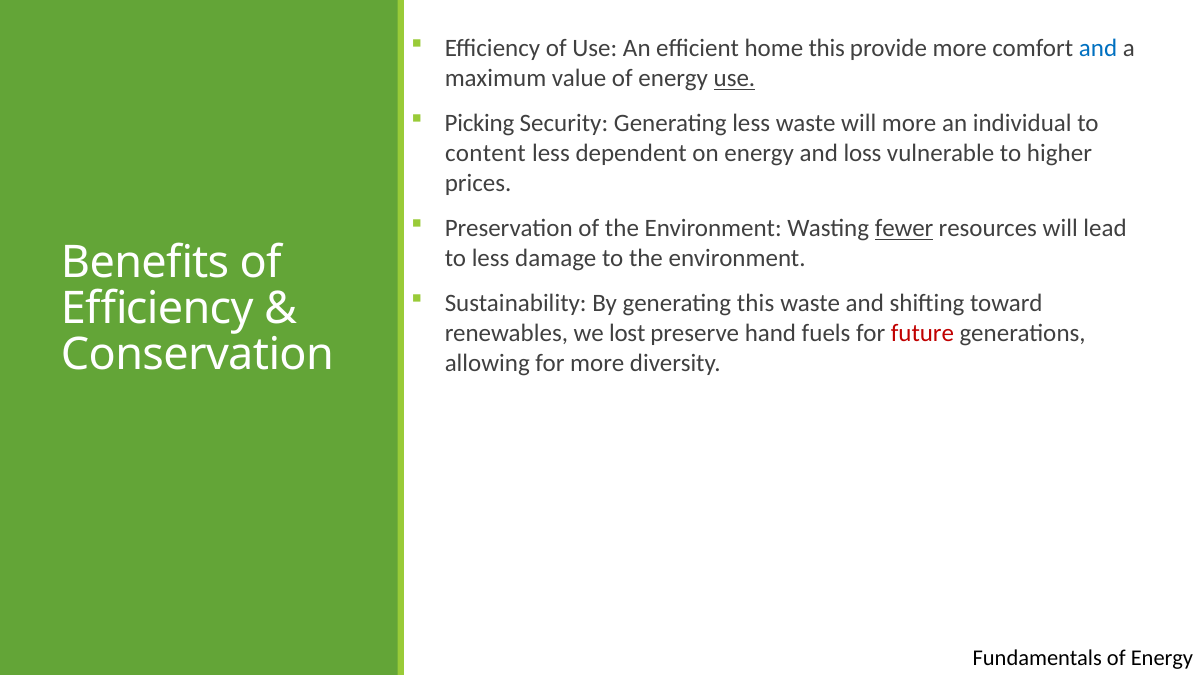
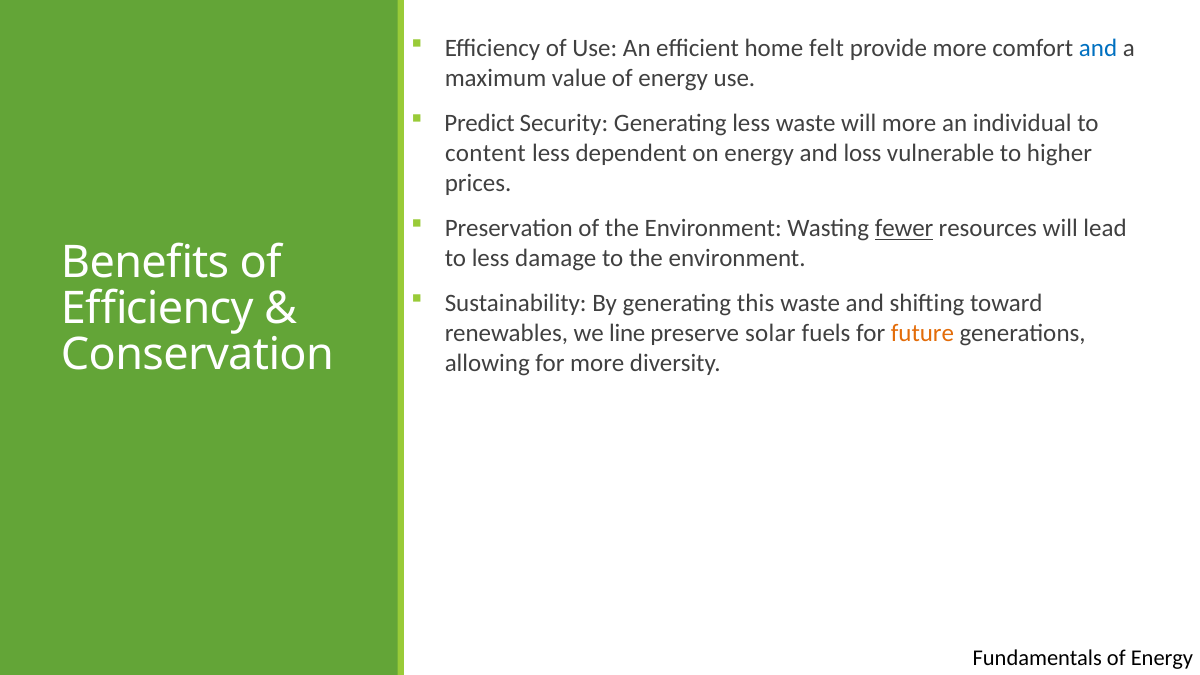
home this: this -> felt
use at (734, 79) underline: present -> none
Picking: Picking -> Predict
lost: lost -> line
hand: hand -> solar
future colour: red -> orange
